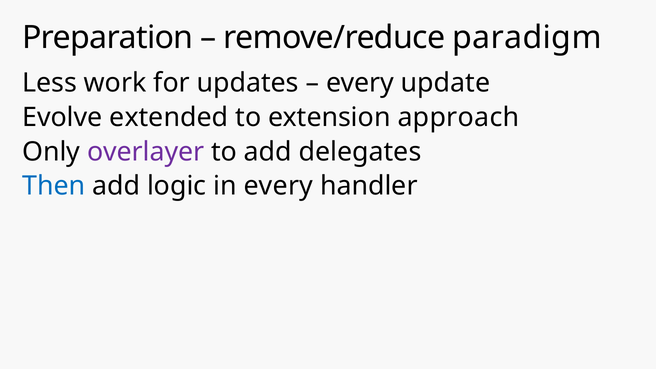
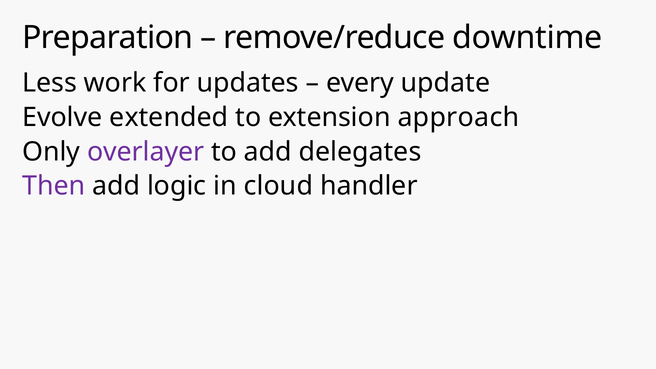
paradigm: paradigm -> downtime
Then colour: blue -> purple
in every: every -> cloud
